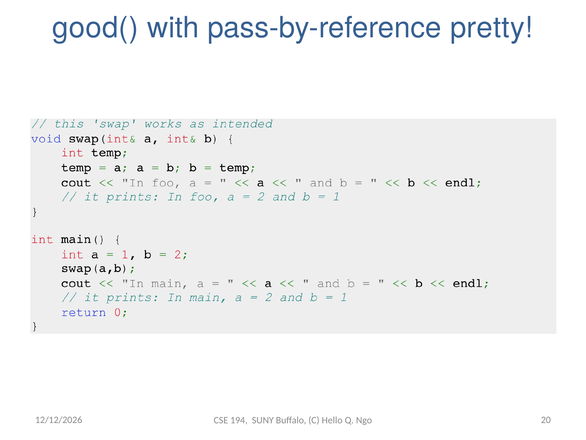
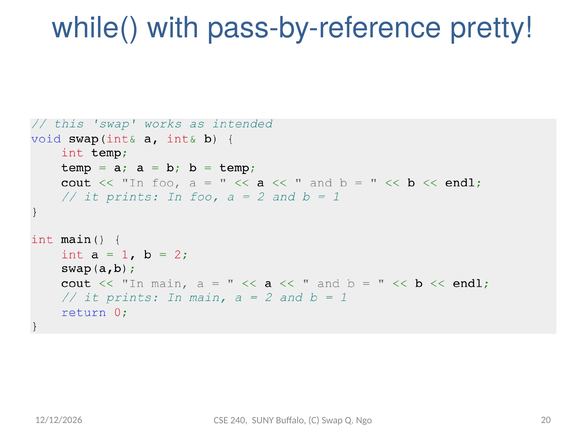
good(: good( -> while(
194: 194 -> 240
Hello: Hello -> Swap
